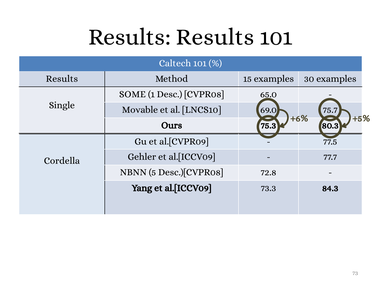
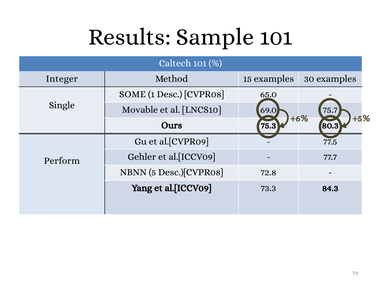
Results Results: Results -> Sample
Results at (62, 79): Results -> Integer
Cordella: Cordella -> Perform
